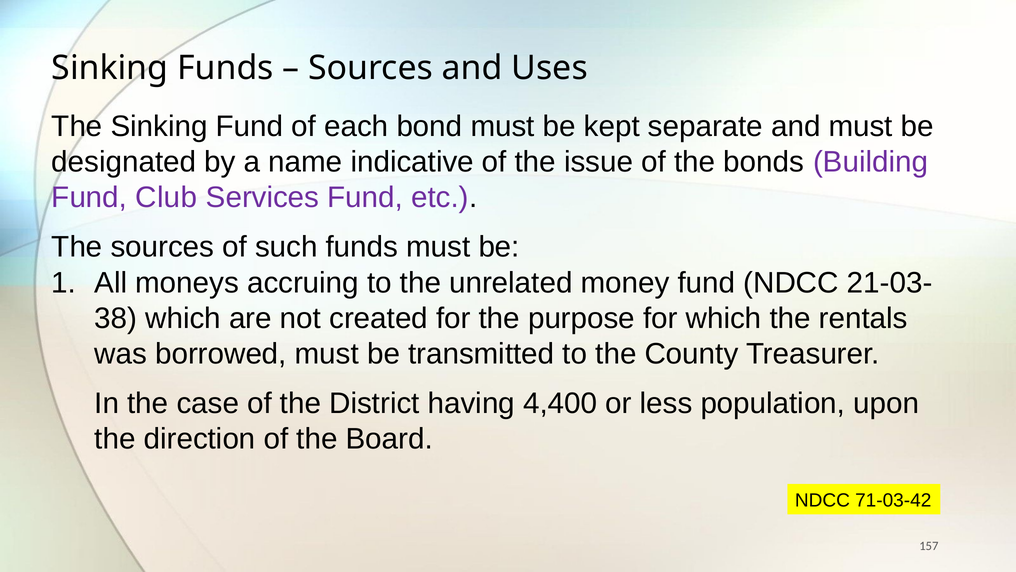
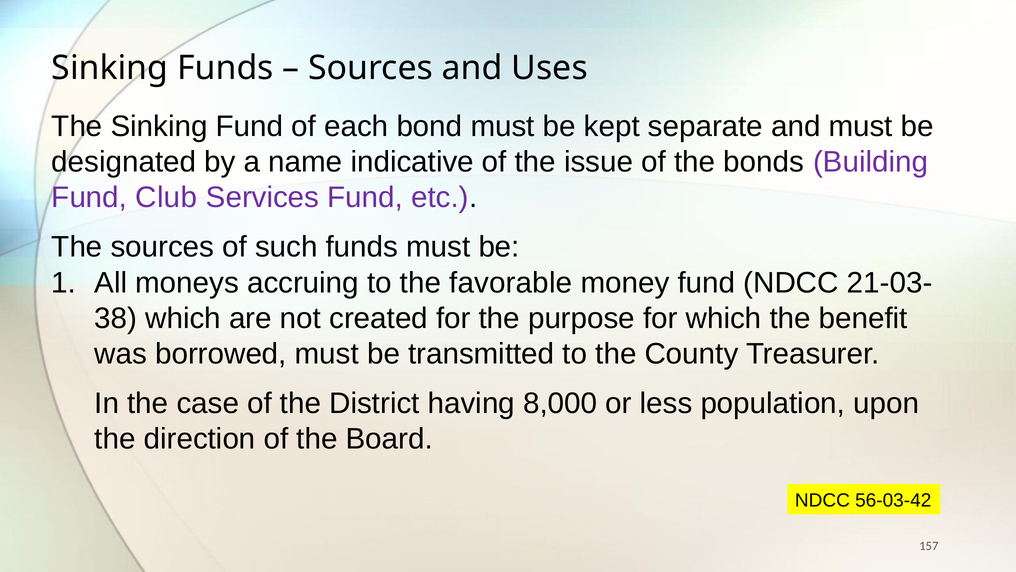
unrelated: unrelated -> favorable
rentals: rentals -> benefit
4,400: 4,400 -> 8,000
71-03-42: 71-03-42 -> 56-03-42
